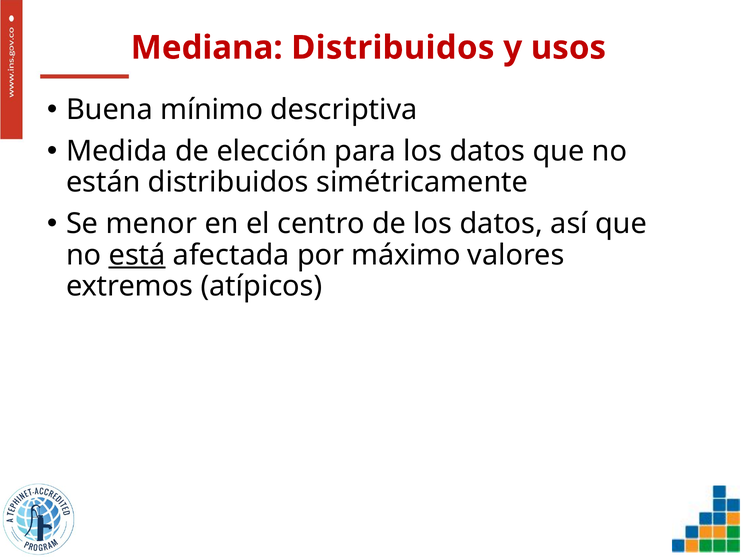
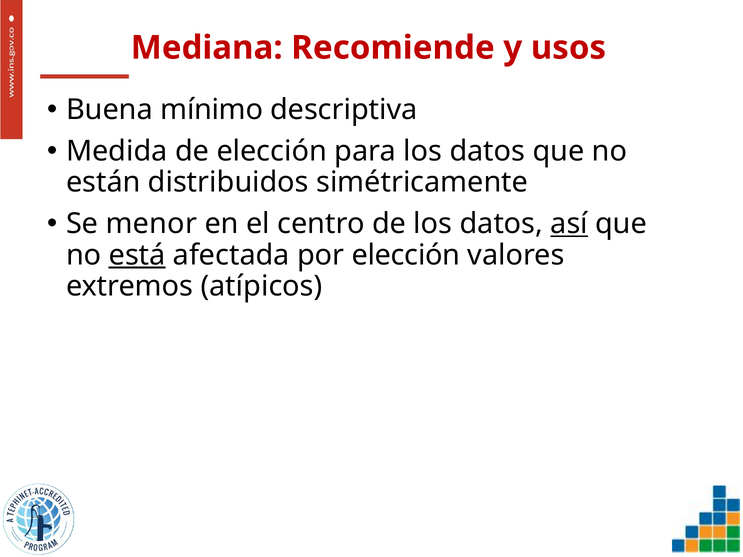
Mediana Distribuidos: Distribuidos -> Recomiende
así underline: none -> present
por máximo: máximo -> elección
